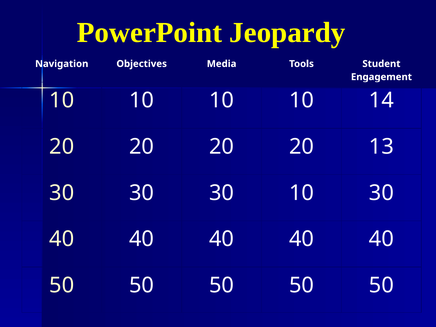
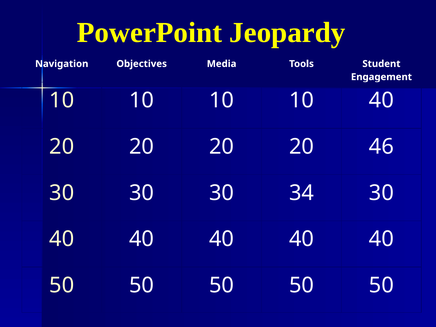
10 14: 14 -> 40
13: 13 -> 46
30 10: 10 -> 34
